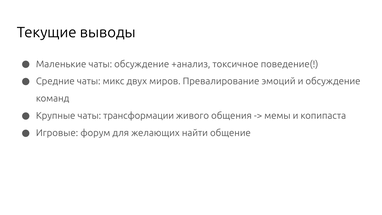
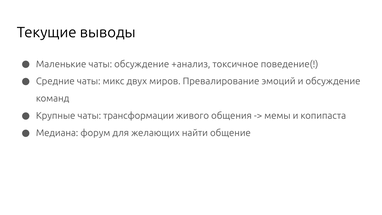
Игровые: Игровые -> Медиана
